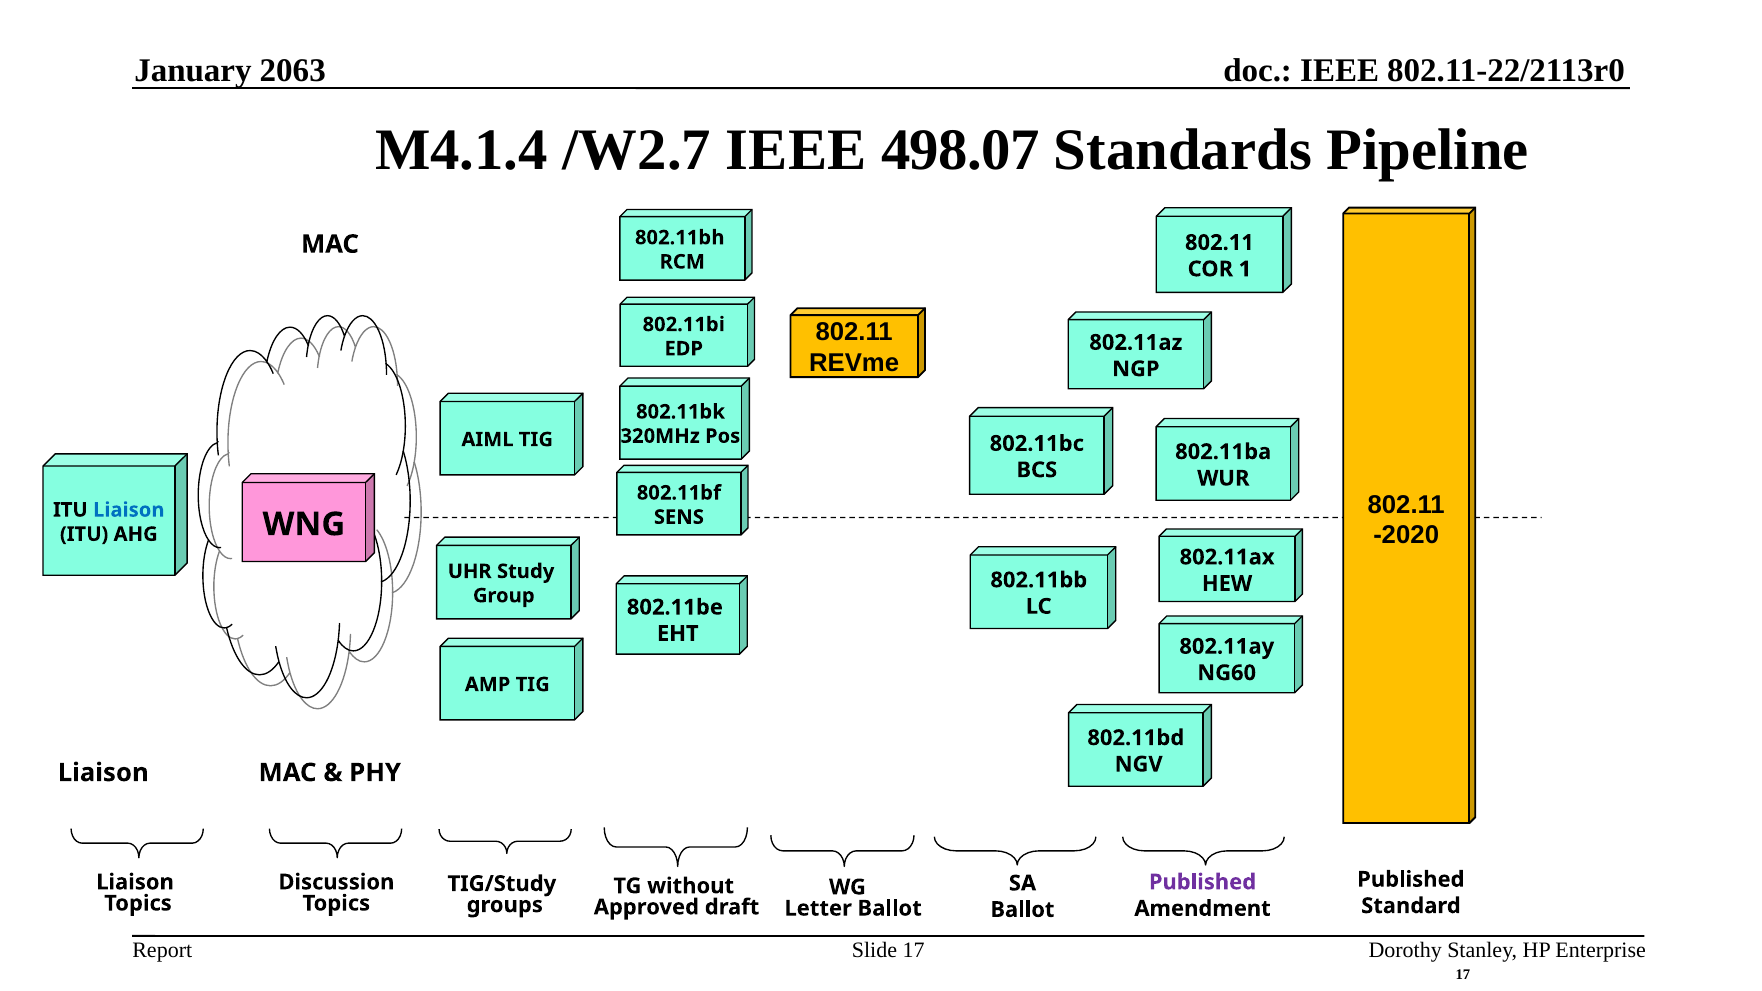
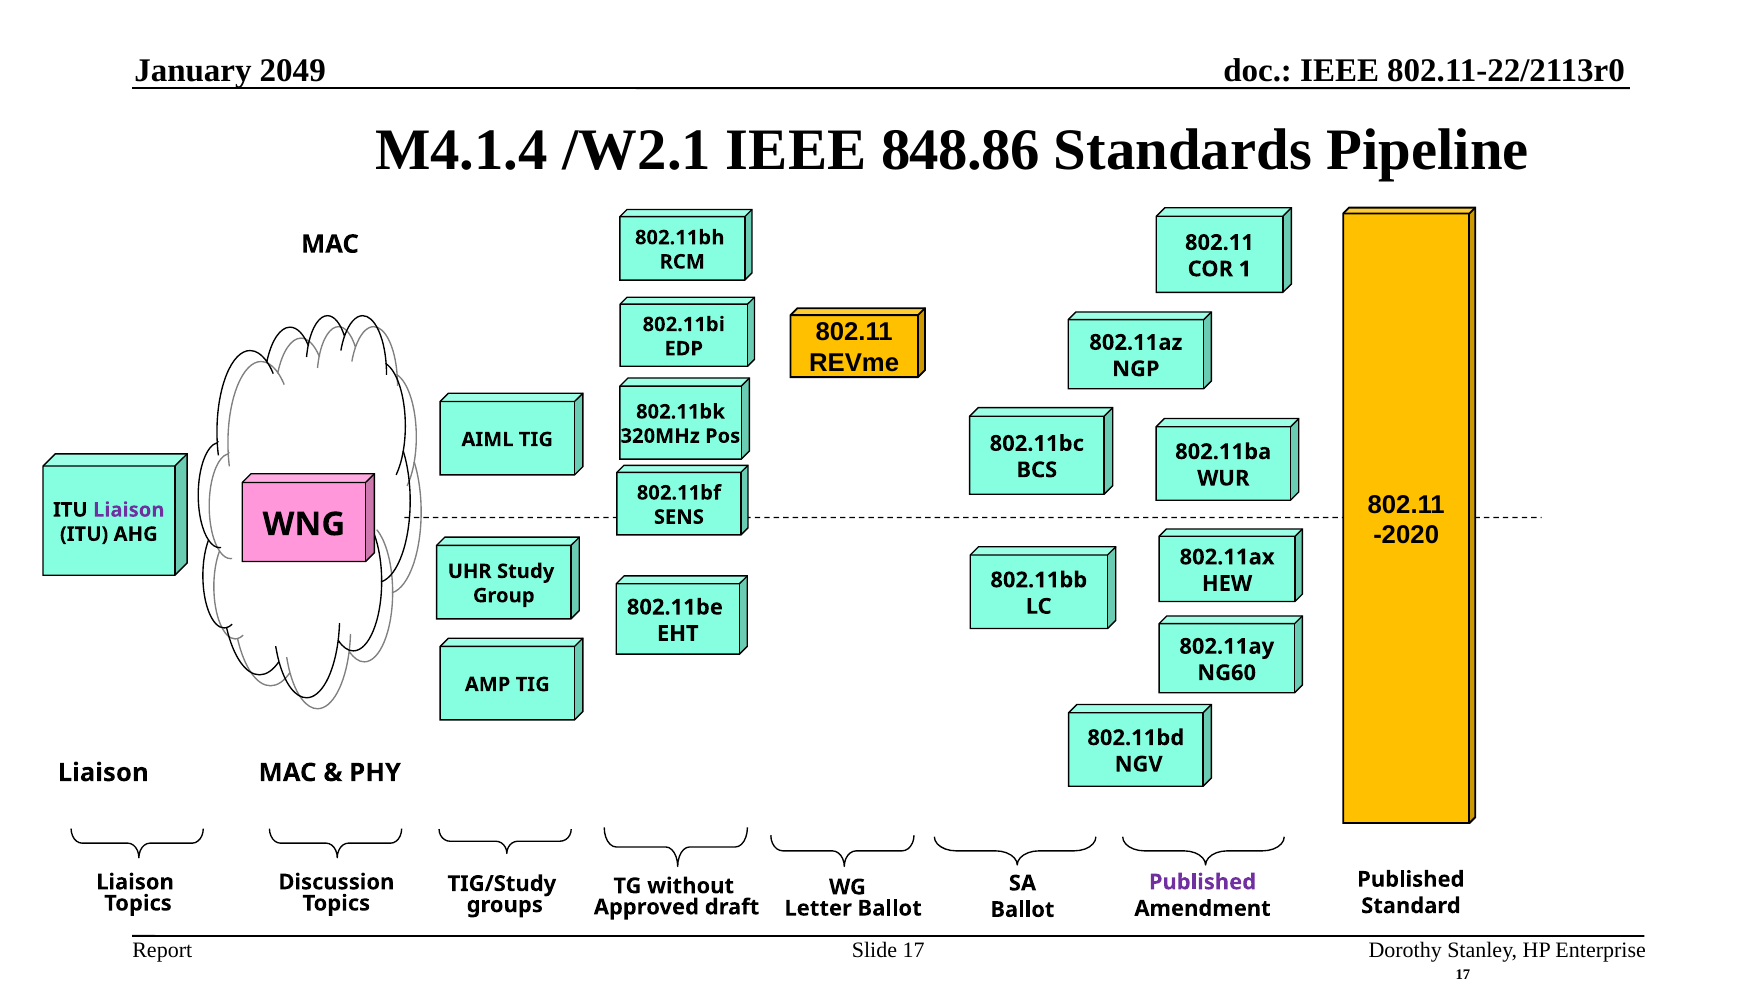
2063: 2063 -> 2049
/W2.7: /W2.7 -> /W2.1
498.07: 498.07 -> 848.86
Liaison at (129, 510) colour: blue -> purple
